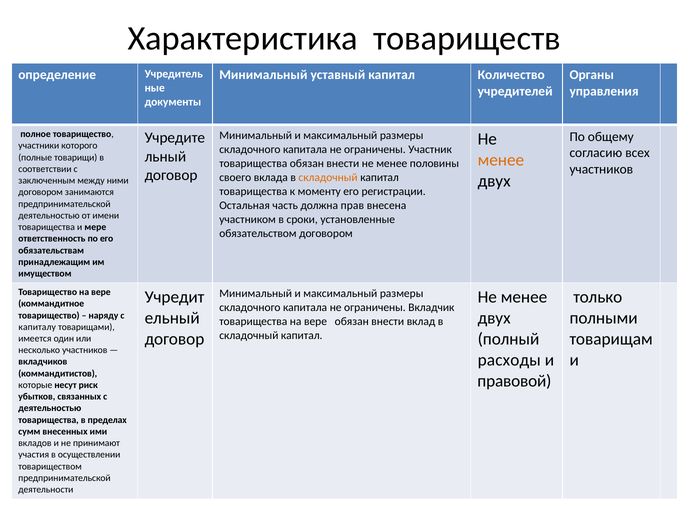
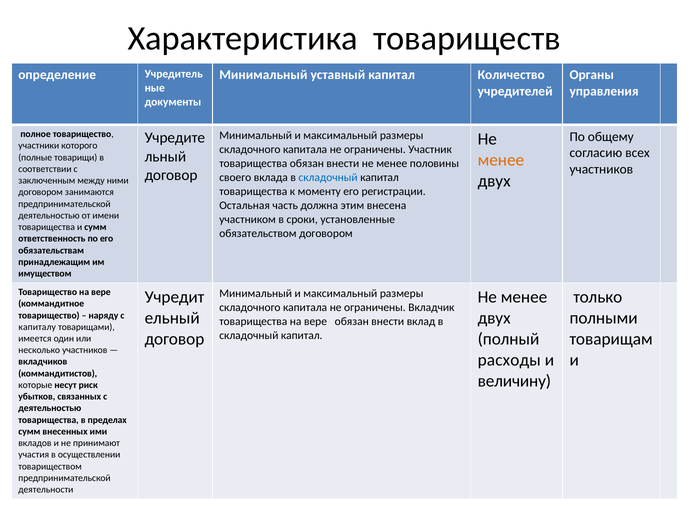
складочный at (328, 177) colour: orange -> blue
прав: прав -> этим
и мере: мере -> сумм
правовой: правовой -> величину
